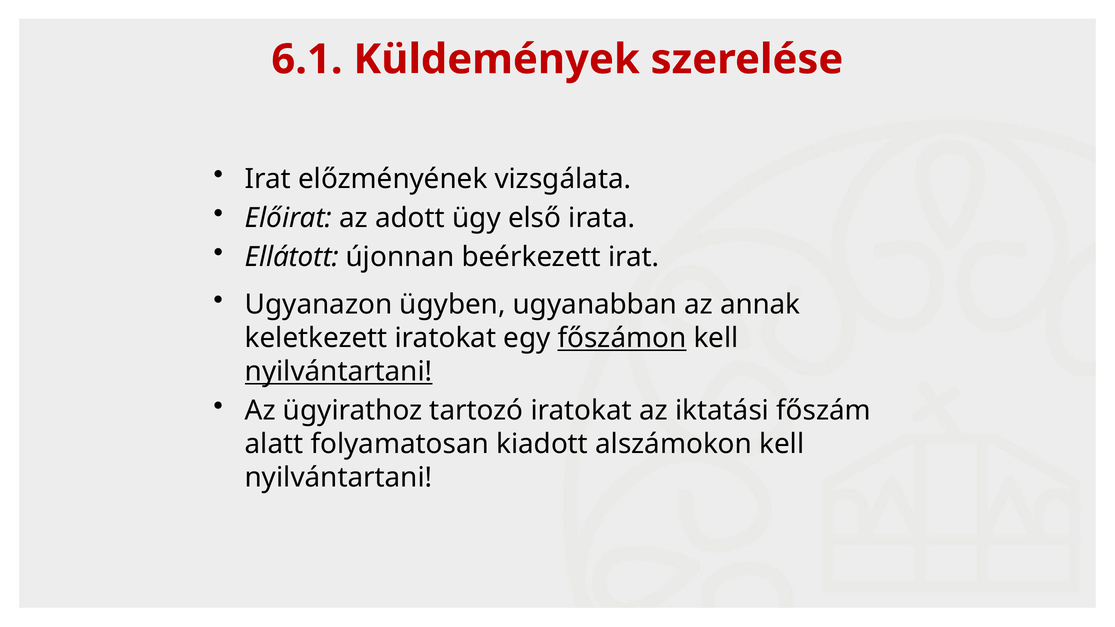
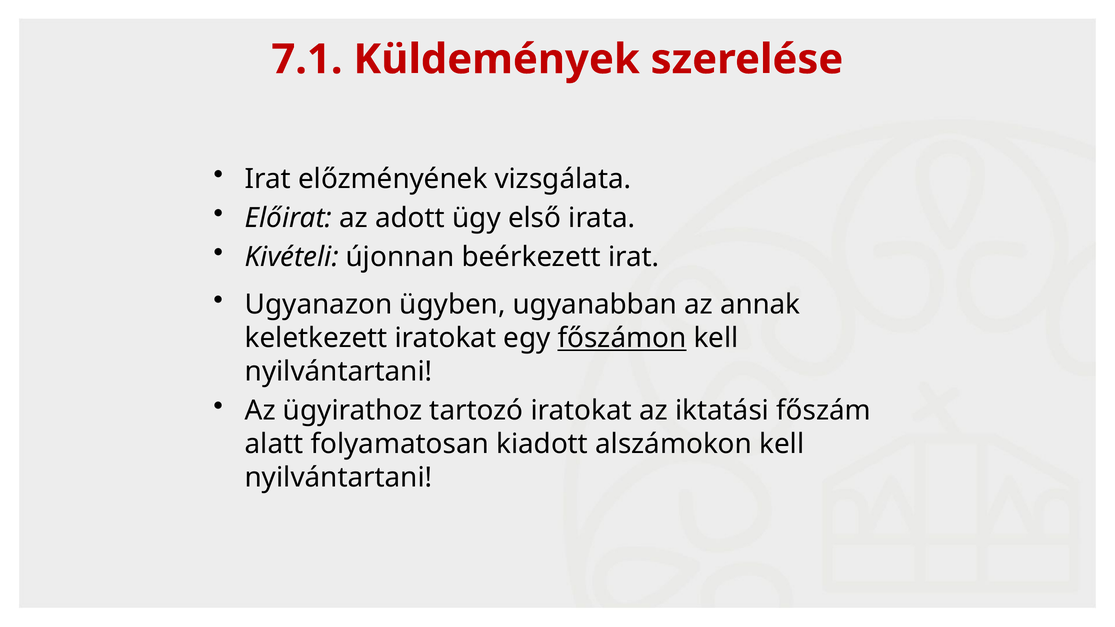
6.1: 6.1 -> 7.1
Ellátott: Ellátott -> Kivételi
nyilvántartani at (339, 372) underline: present -> none
